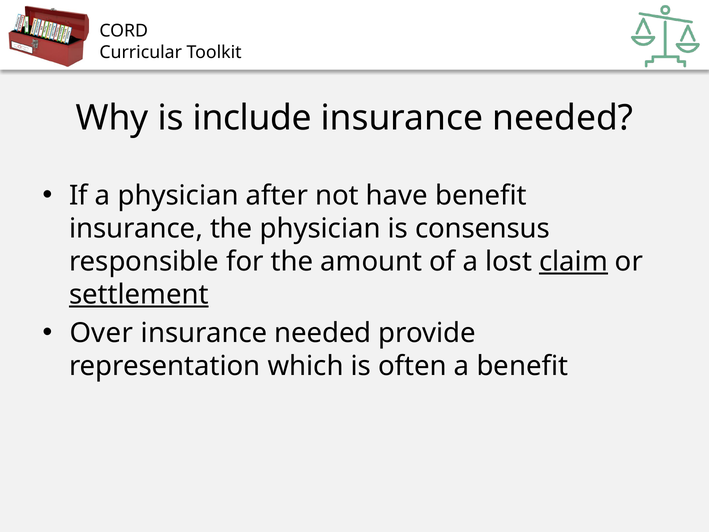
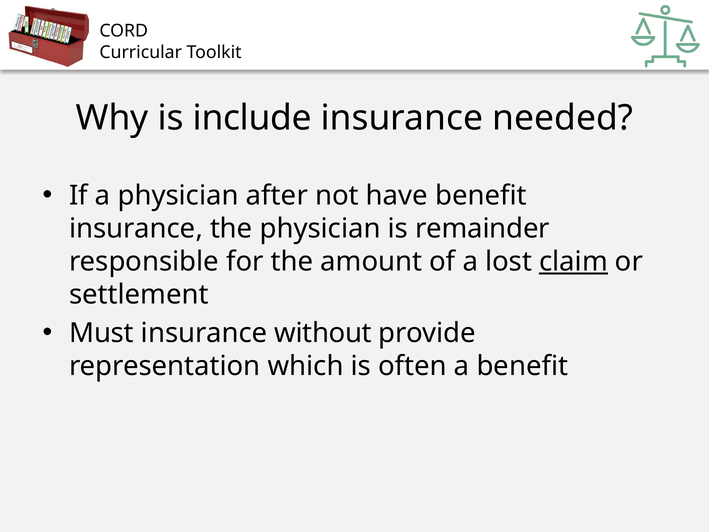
consensus: consensus -> remainder
settlement underline: present -> none
Over: Over -> Must
needed at (323, 333): needed -> without
